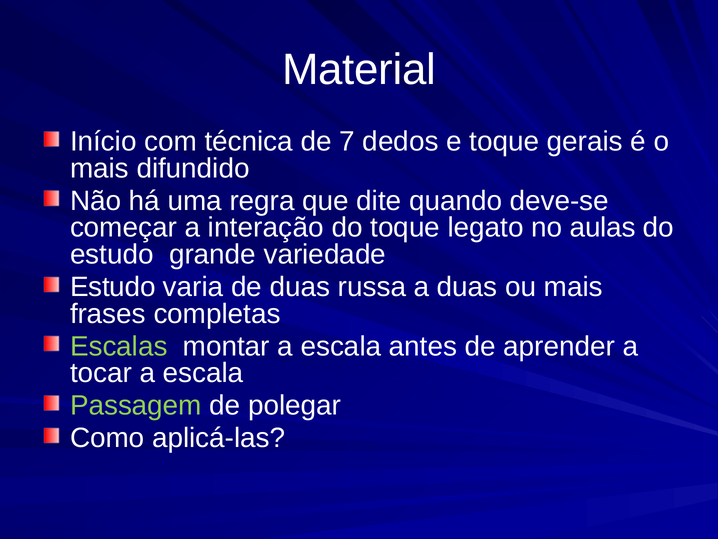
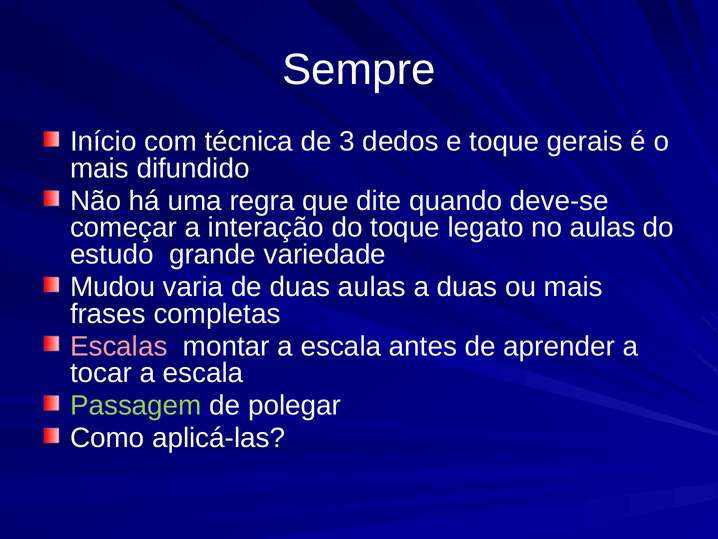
Material: Material -> Sempre
7: 7 -> 3
Estudo at (113, 287): Estudo -> Mudou
duas russa: russa -> aulas
Escalas colour: light green -> pink
